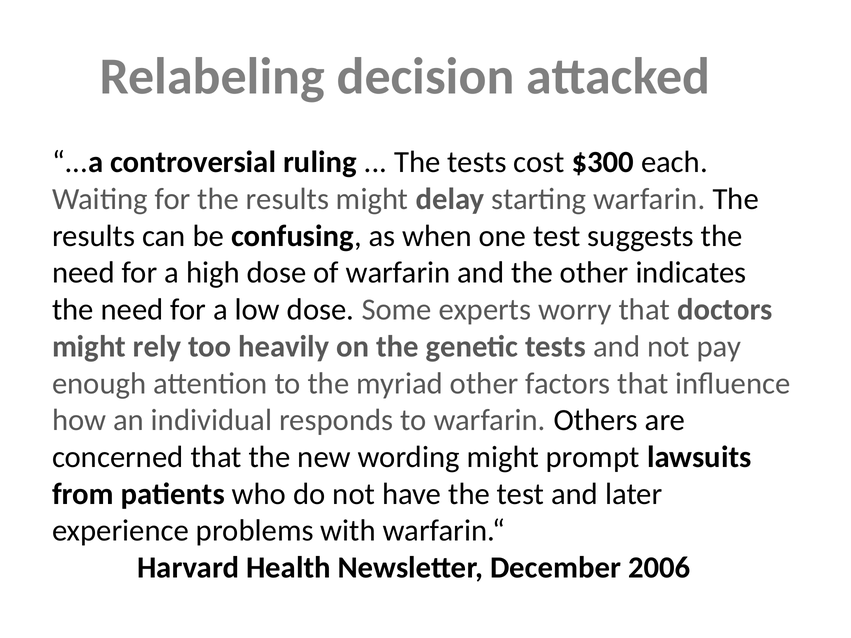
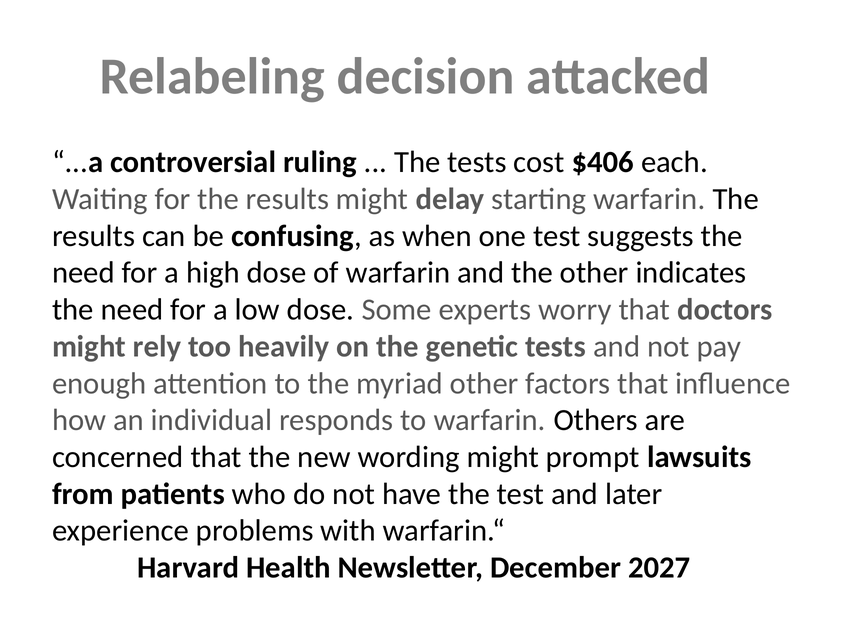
$300: $300 -> $406
2006: 2006 -> 2027
